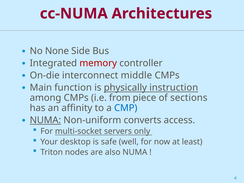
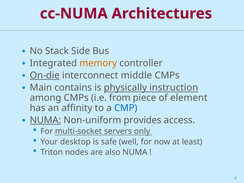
None: None -> Stack
memory colour: red -> orange
On-die underline: none -> present
function: function -> contains
sections: sections -> element
converts: converts -> provides
